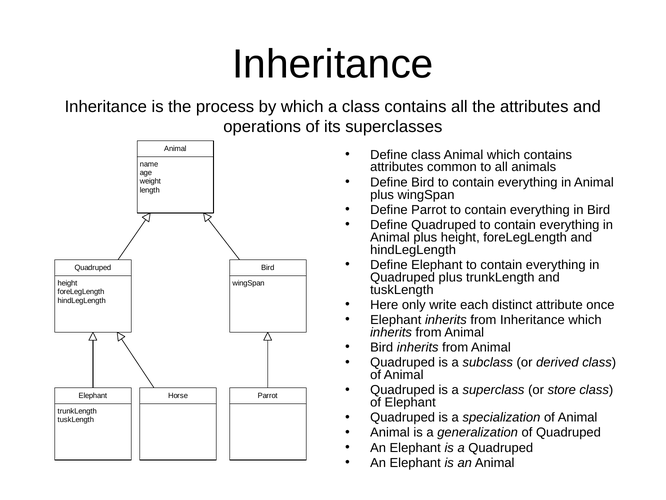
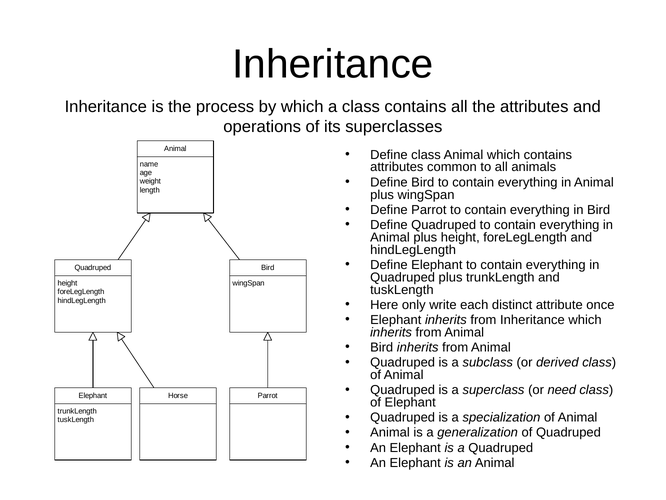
store: store -> need
